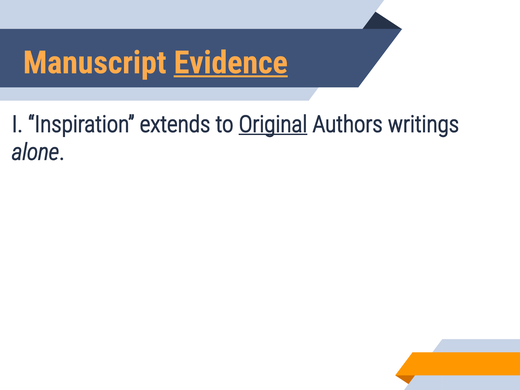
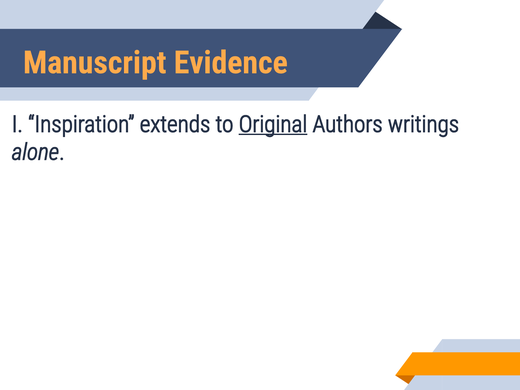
Evidence underline: present -> none
